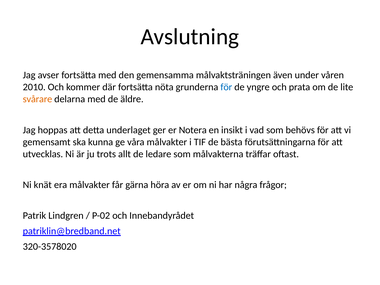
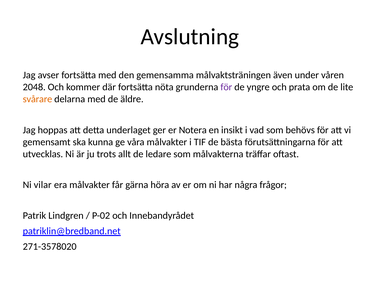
2010: 2010 -> 2048
för at (226, 87) colour: blue -> purple
knät: knät -> vilar
320-3578020: 320-3578020 -> 271-3578020
